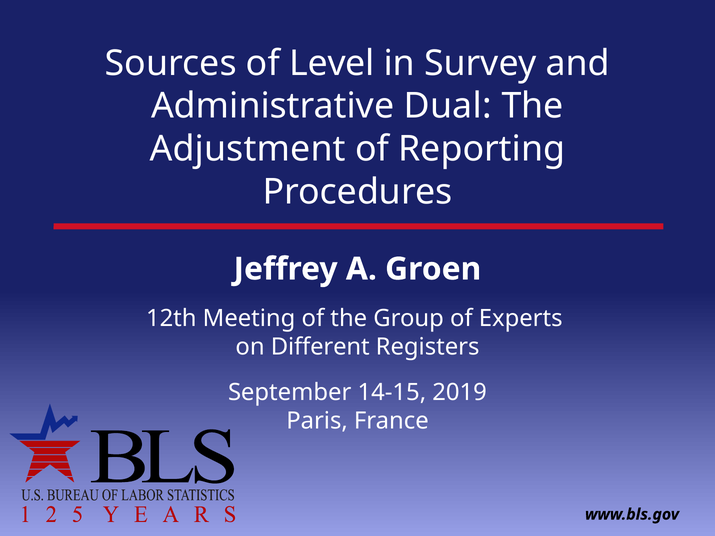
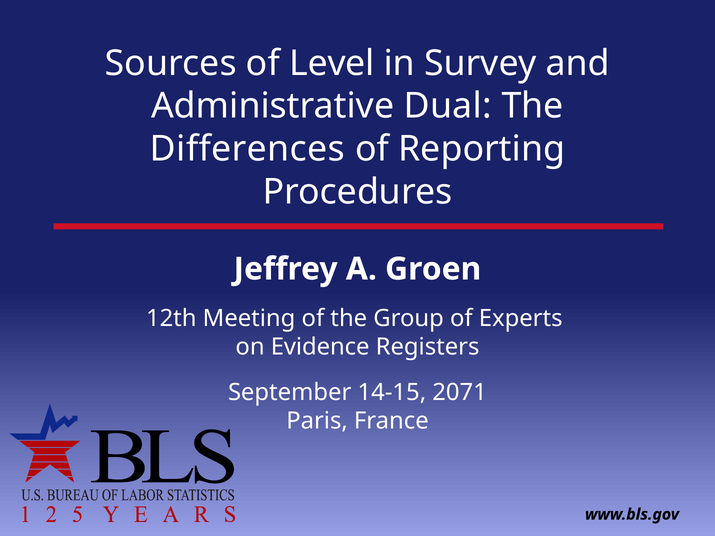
Adjustment: Adjustment -> Differences
Different: Different -> Evidence
2019: 2019 -> 2071
